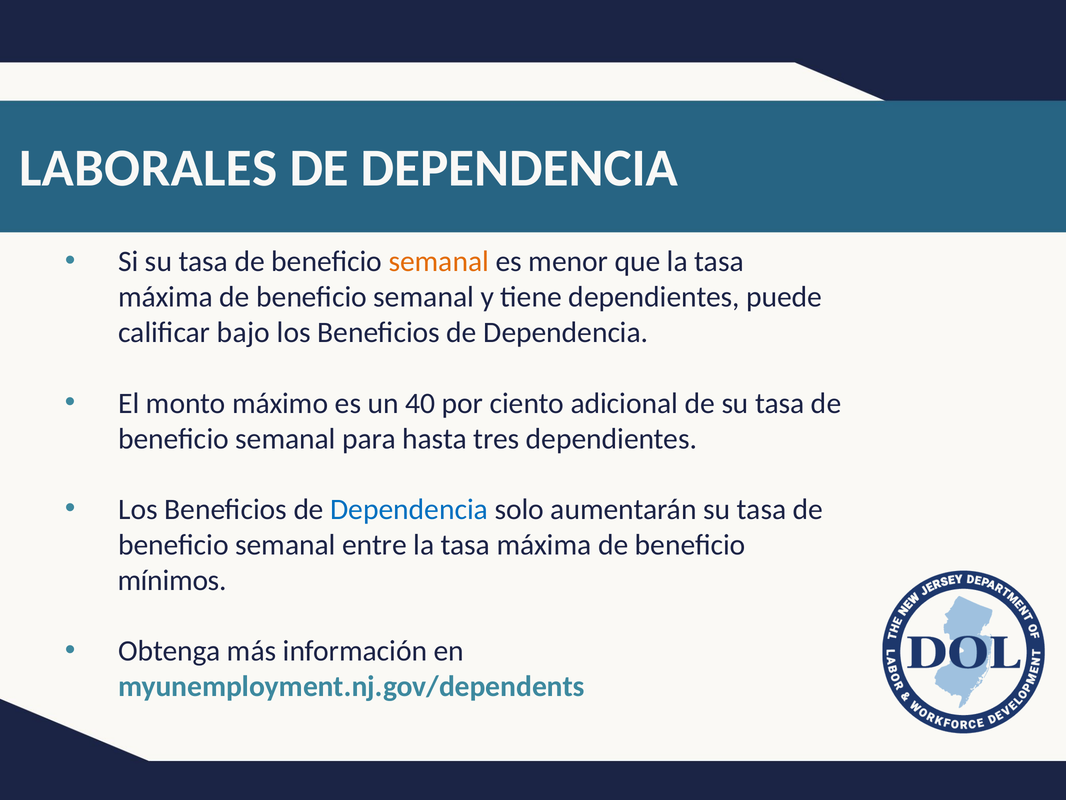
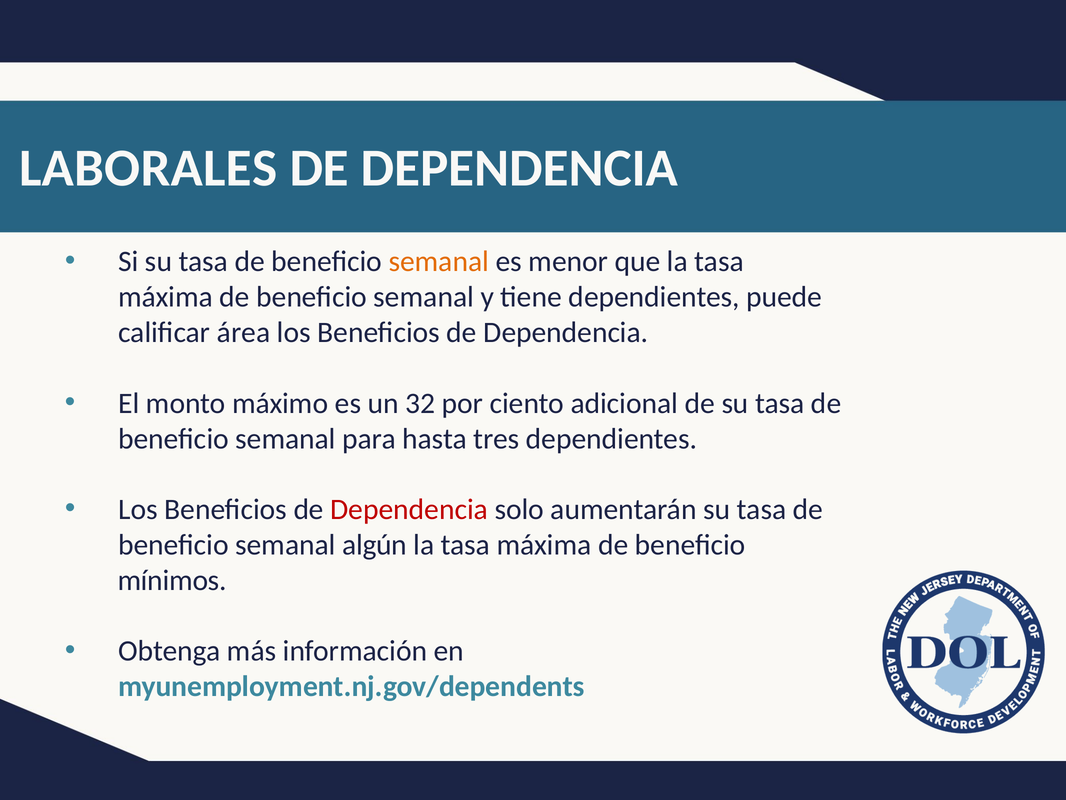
bajo: bajo -> área
40: 40 -> 32
Dependencia at (409, 509) colour: blue -> red
entre: entre -> algún
